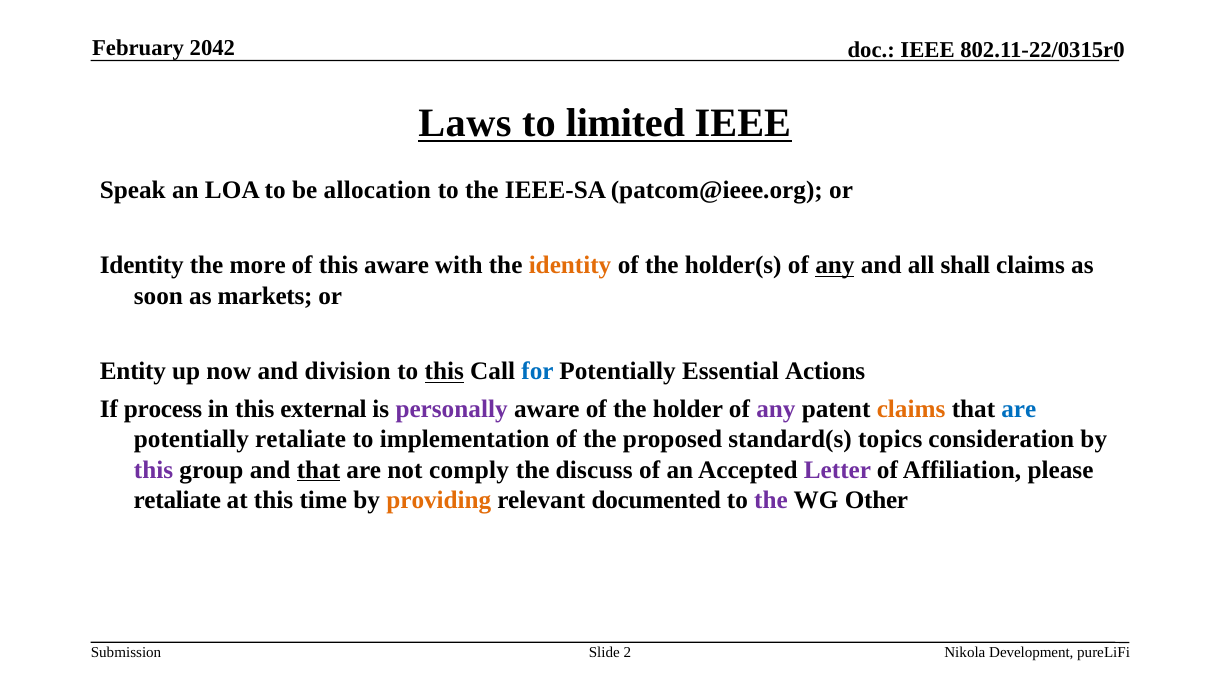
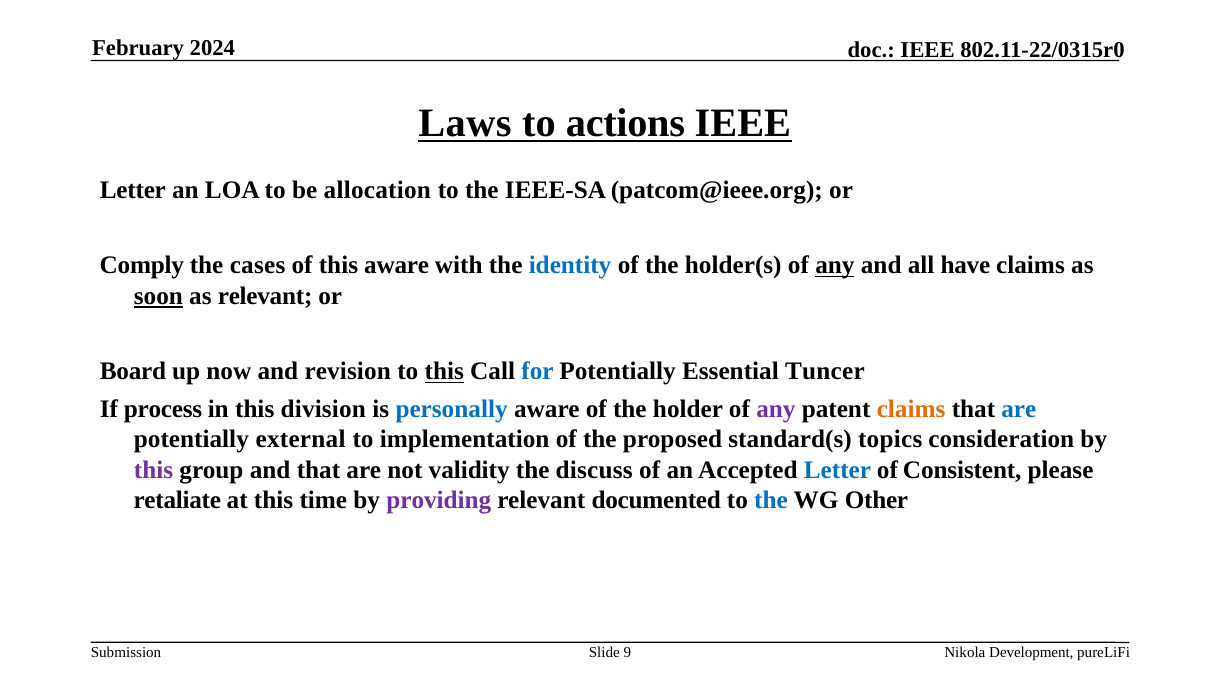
2042: 2042 -> 2024
limited: limited -> actions
Speak at (133, 190): Speak -> Letter
Identity at (142, 266): Identity -> Comply
more: more -> cases
identity at (570, 266) colour: orange -> blue
shall: shall -> have
soon underline: none -> present
as markets: markets -> relevant
Entity: Entity -> Board
division: division -> revision
Actions: Actions -> Tuncer
external: external -> division
personally colour: purple -> blue
potentially retaliate: retaliate -> external
that at (319, 470) underline: present -> none
comply: comply -> validity
Letter at (837, 470) colour: purple -> blue
Affiliation: Affiliation -> Consistent
providing colour: orange -> purple
the at (771, 500) colour: purple -> blue
2: 2 -> 9
